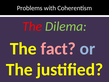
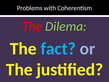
fact colour: pink -> light blue
